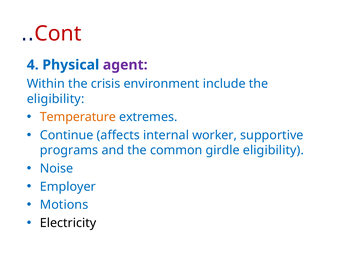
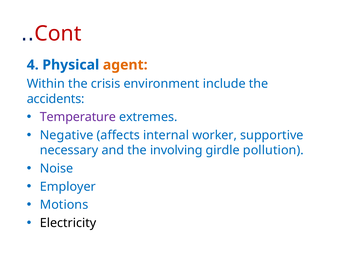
agent colour: purple -> orange
eligibility at (56, 99): eligibility -> accidents
Temperature colour: orange -> purple
Continue: Continue -> Negative
programs: programs -> necessary
common: common -> involving
girdle eligibility: eligibility -> pollution
